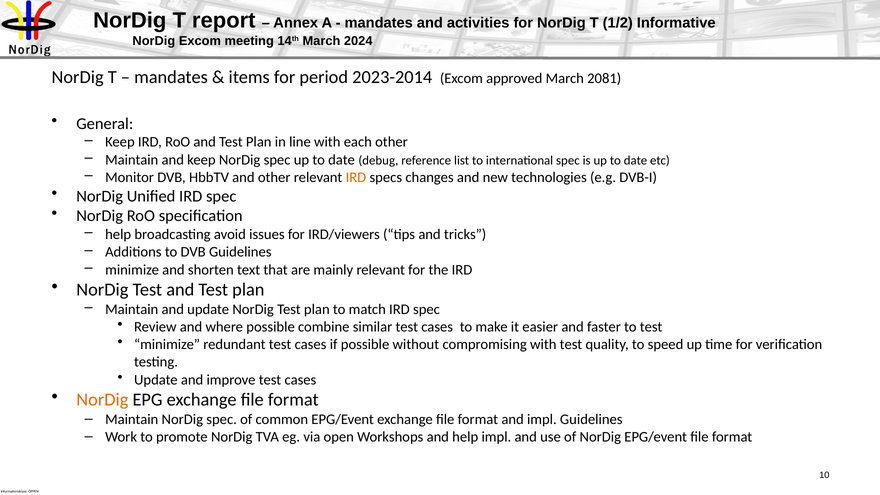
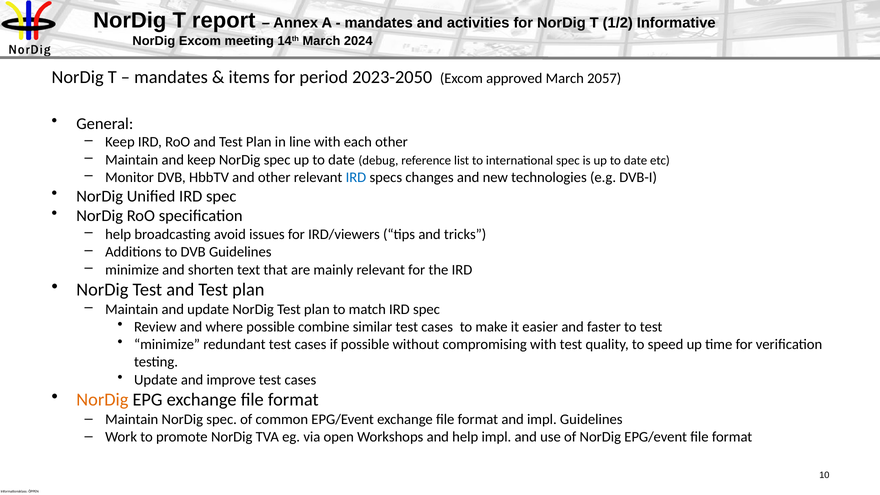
2023-2014: 2023-2014 -> 2023-2050
2081: 2081 -> 2057
IRD at (356, 177) colour: orange -> blue
